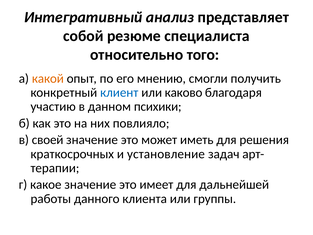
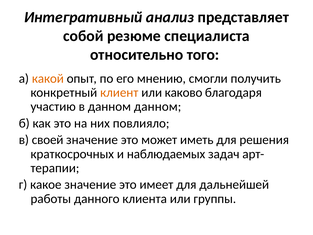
клиент colour: blue -> orange
данном психики: психики -> данном
установление: установление -> наблюдаемых
